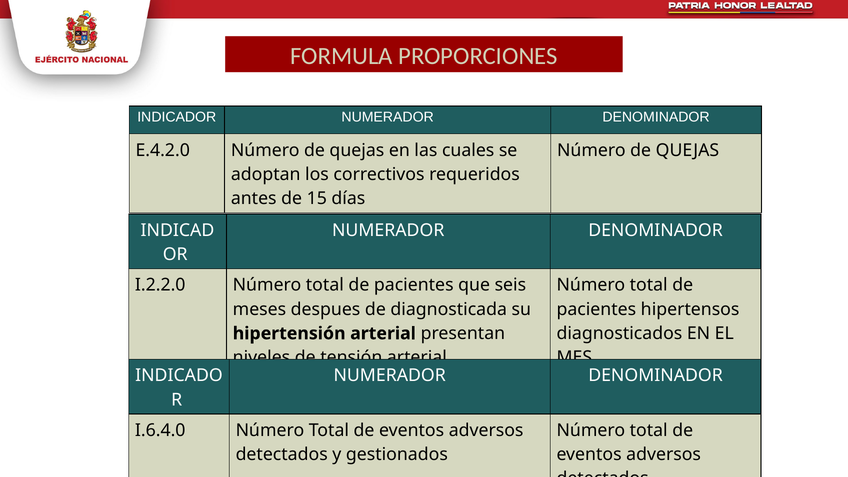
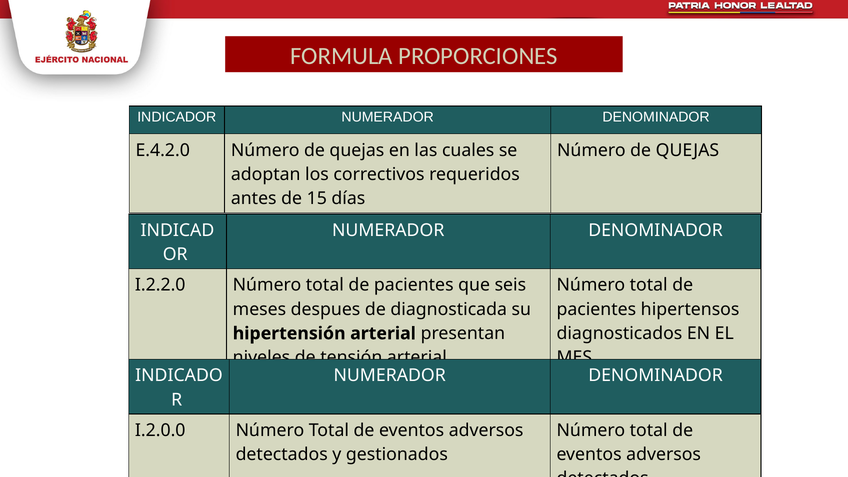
I.6.4.0: I.6.4.0 -> I.2.0.0
